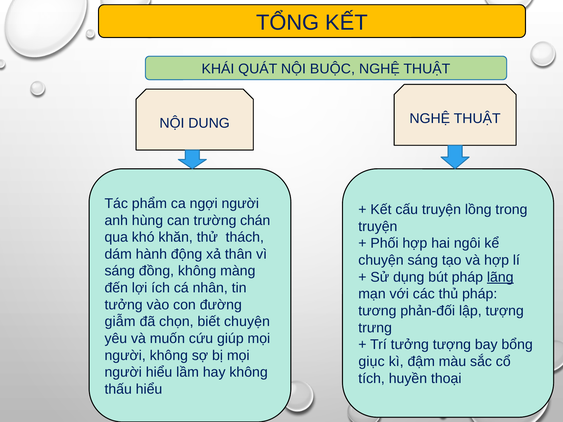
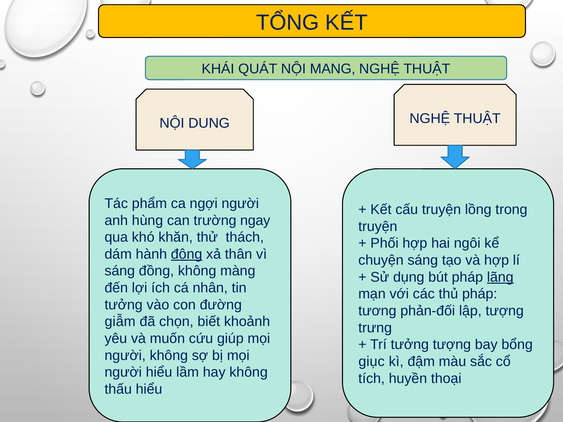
BUỘC: BUỘC -> MANG
chán: chán -> ngay
động underline: none -> present
biết chuyện: chuyện -> khoảnh
